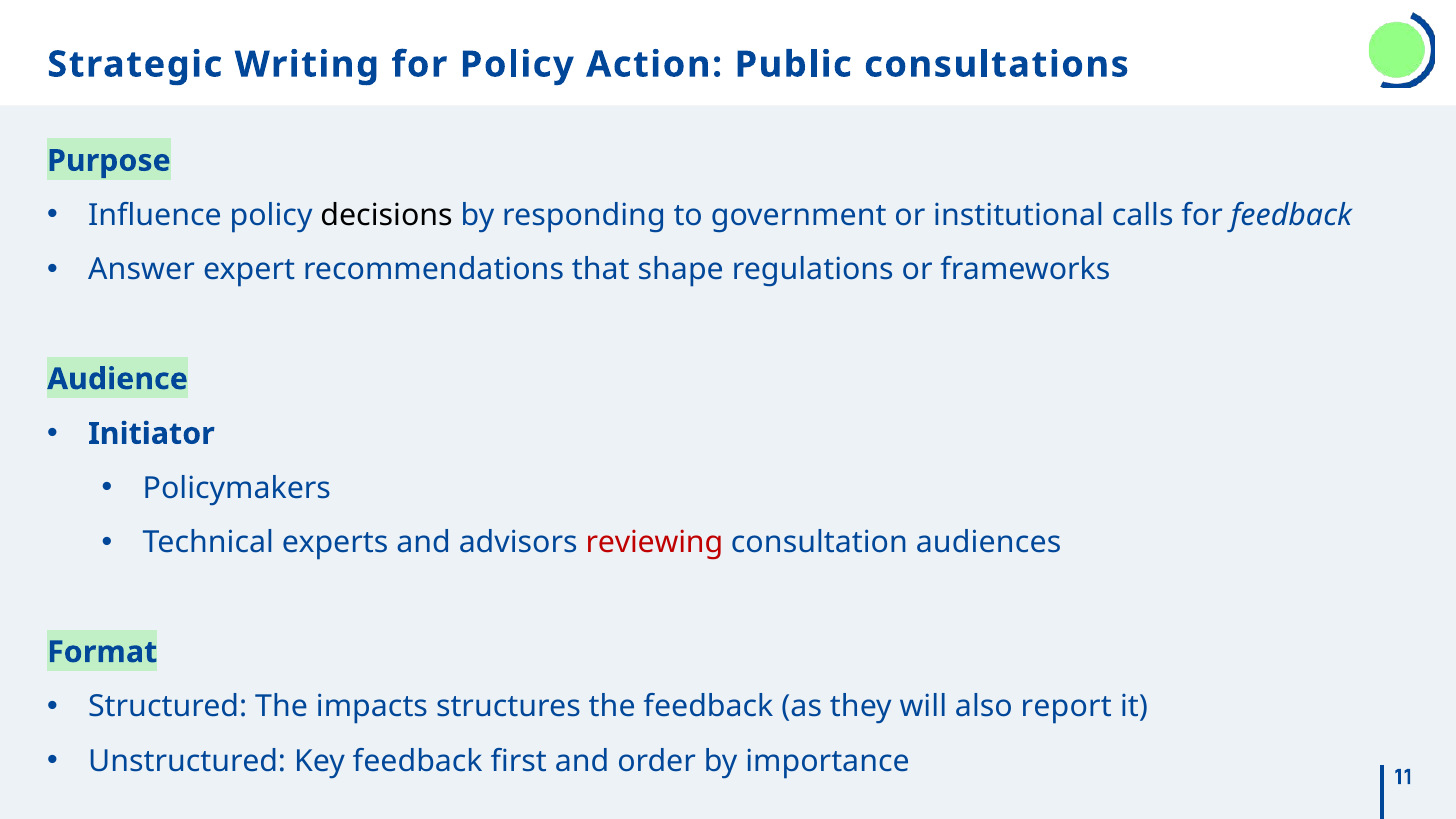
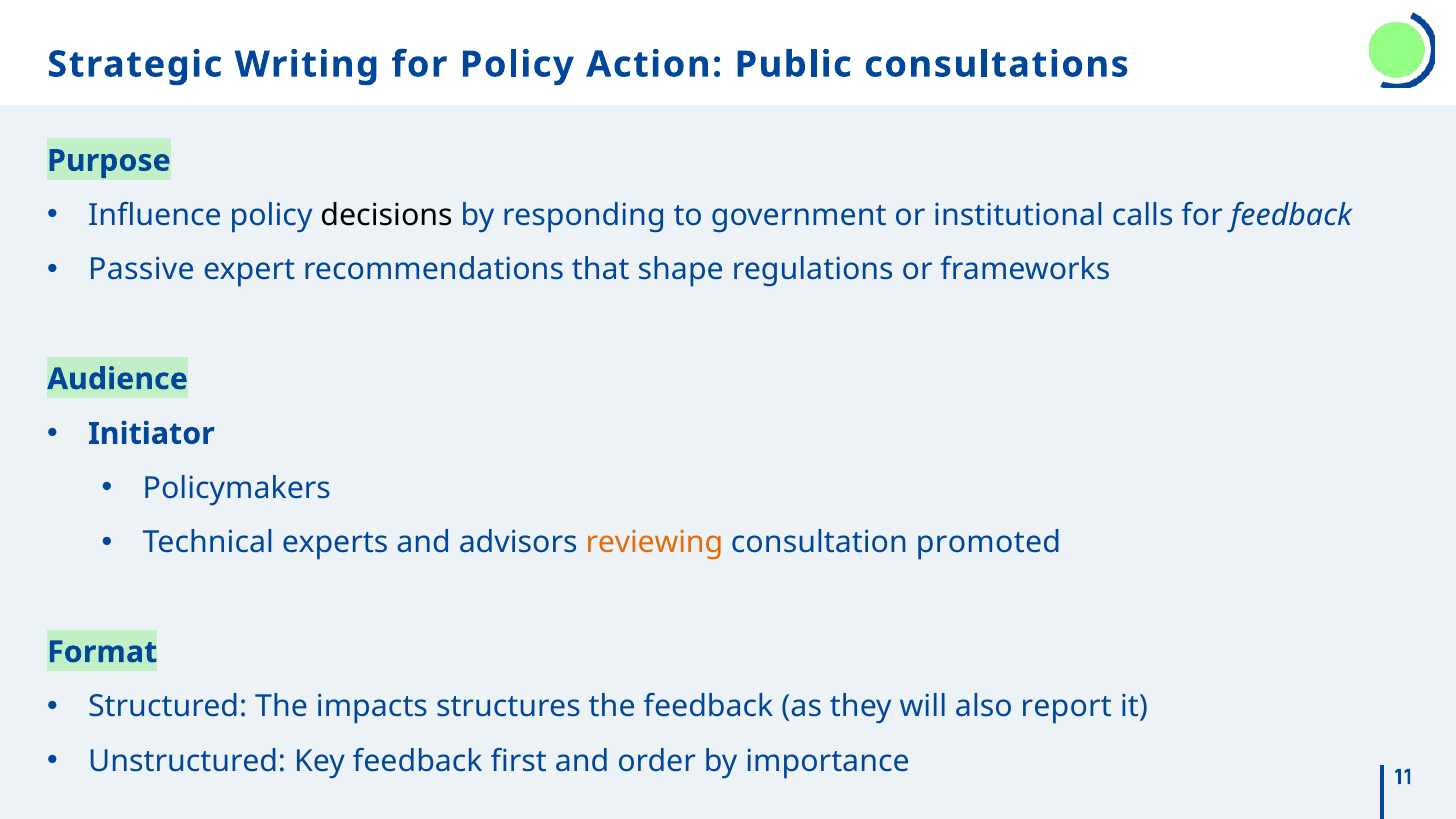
Answer: Answer -> Passive
reviewing colour: red -> orange
audiences: audiences -> promoted
